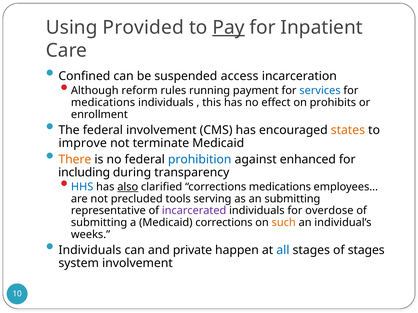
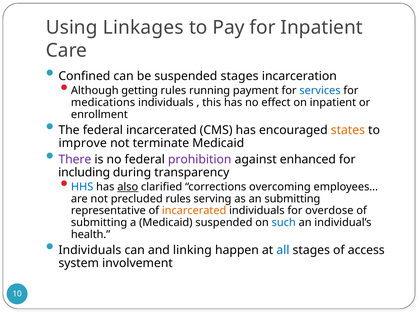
Provided: Provided -> Linkages
Pay underline: present -> none
suspended access: access -> stages
reform: reform -> getting
on prohibits: prohibits -> inpatient
federal involvement: involvement -> incarcerated
There colour: orange -> purple
prohibition colour: blue -> purple
corrections medications: medications -> overcoming
precluded tools: tools -> rules
incarcerated at (194, 211) colour: purple -> orange
Medicaid corrections: corrections -> suspended
such colour: orange -> blue
weeks: weeks -> health
private: private -> linking
of stages: stages -> access
